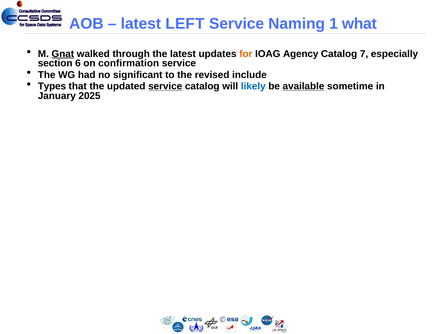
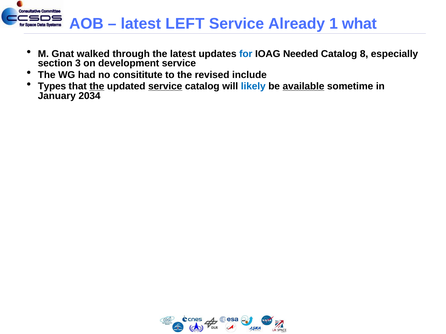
Naming: Naming -> Already
Gnat underline: present -> none
for colour: orange -> blue
Agency: Agency -> Needed
7: 7 -> 8
6: 6 -> 3
confirmation: confirmation -> development
significant: significant -> consititute
the at (97, 86) underline: none -> present
2025: 2025 -> 2034
